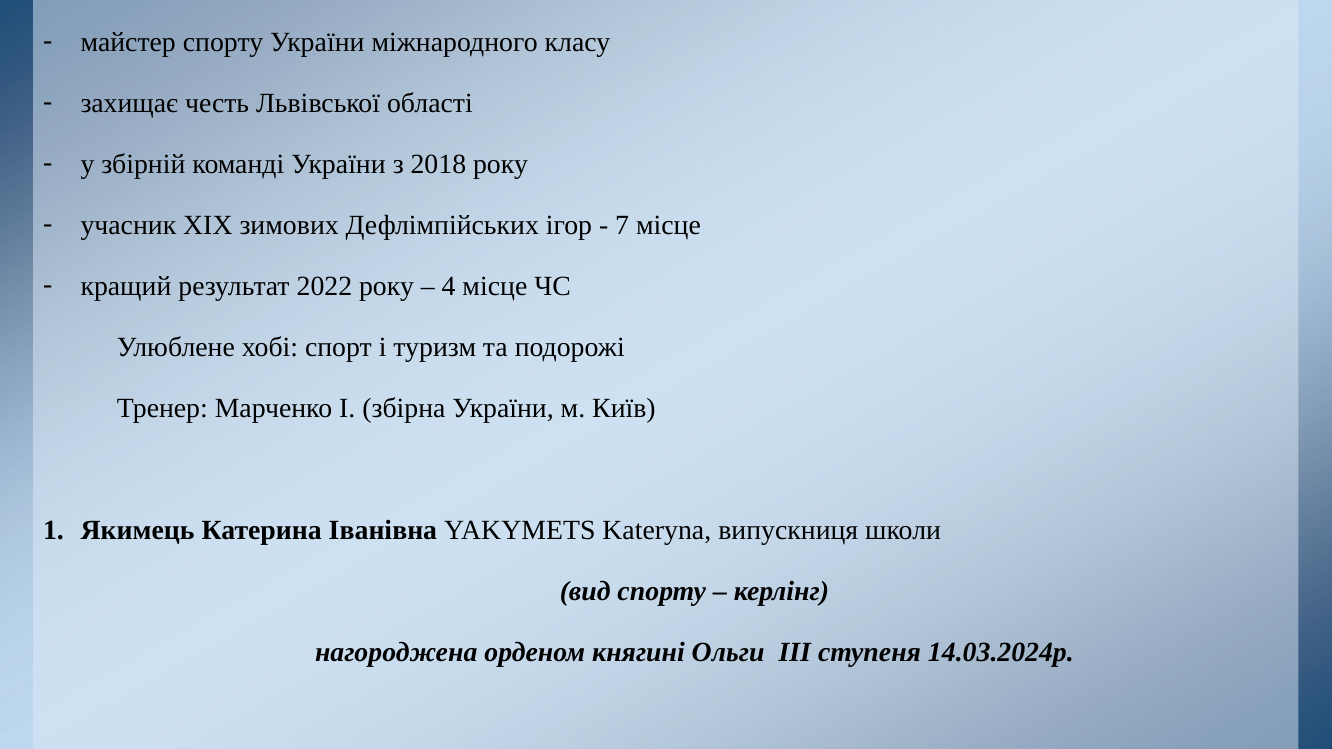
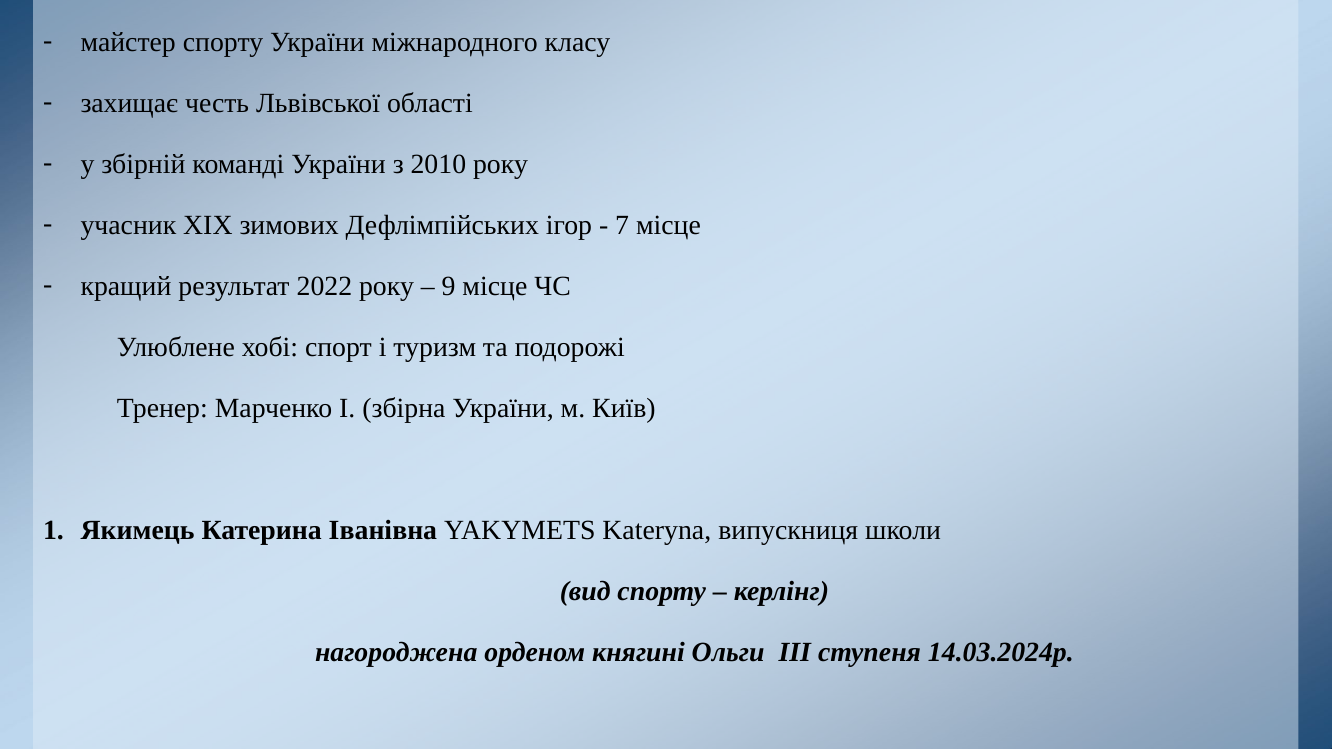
2018: 2018 -> 2010
4: 4 -> 9
